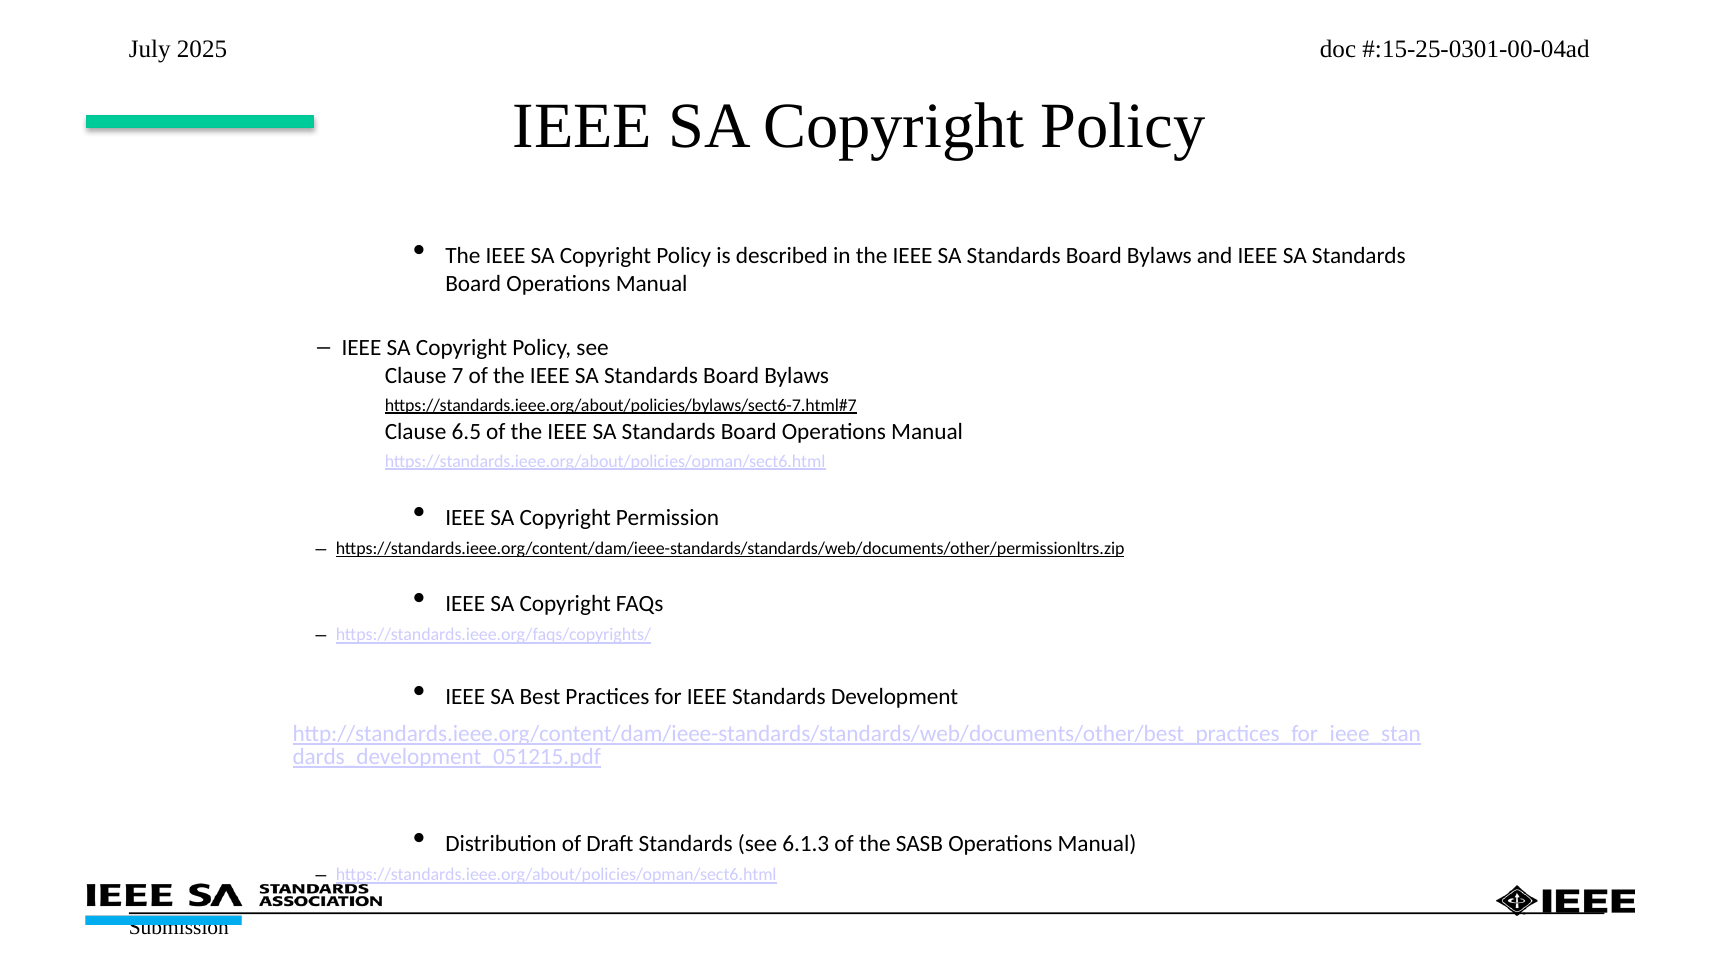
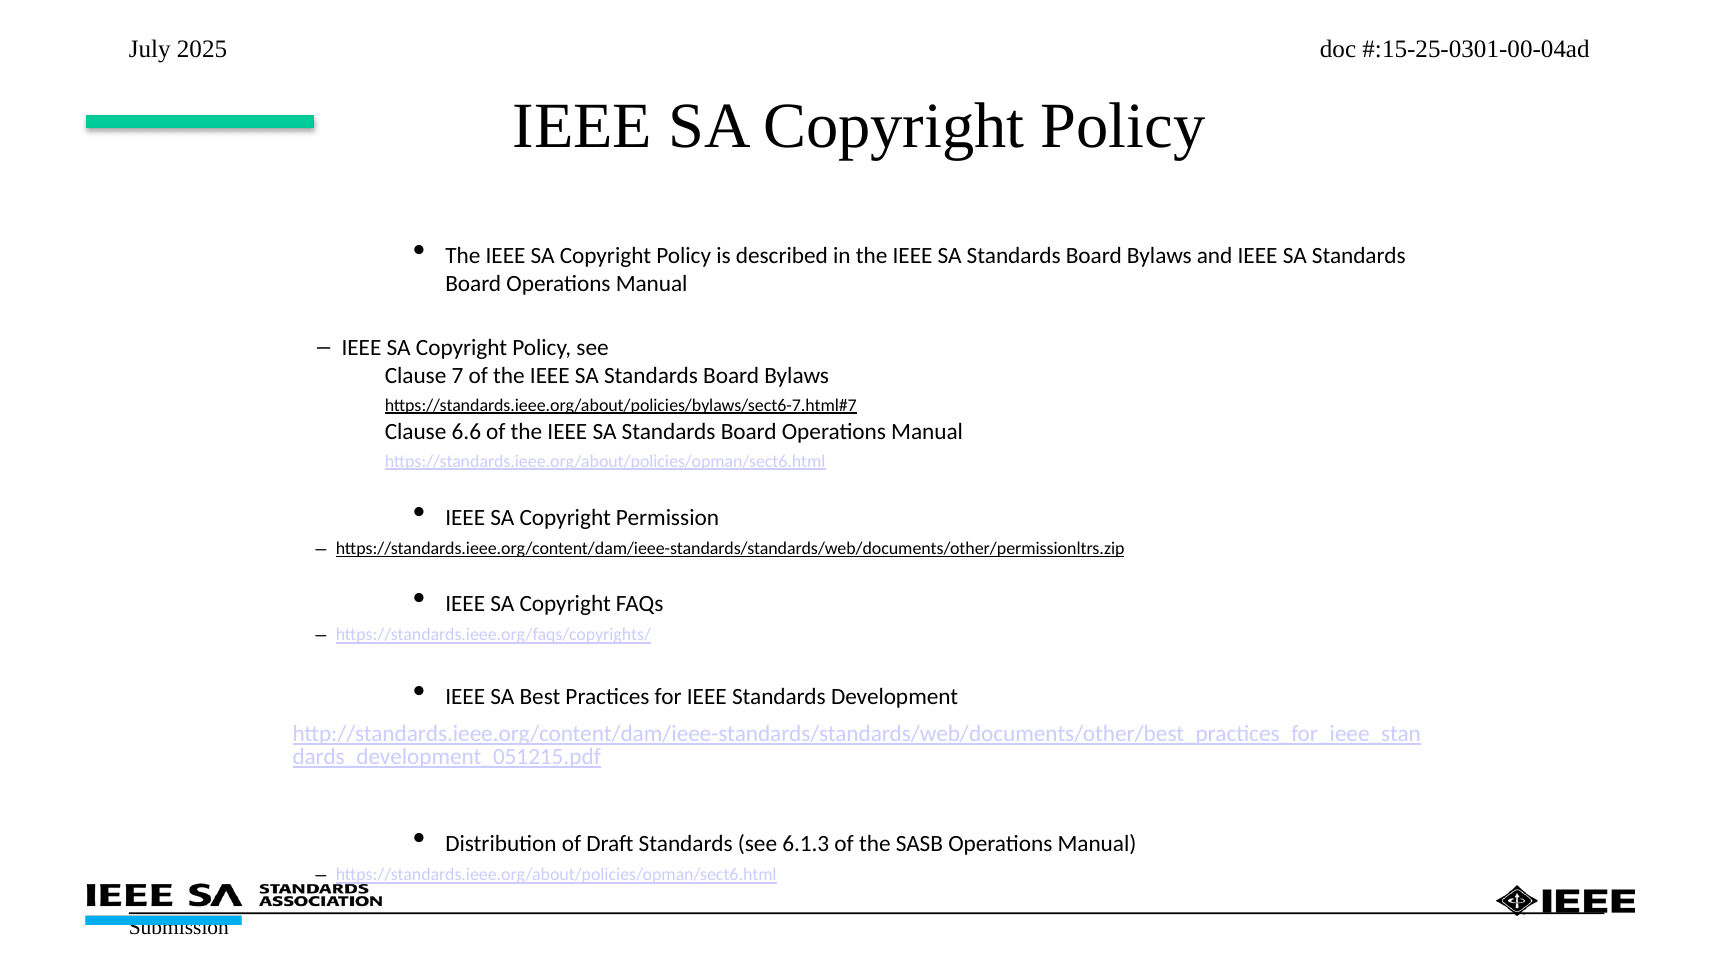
6.5: 6.5 -> 6.6
